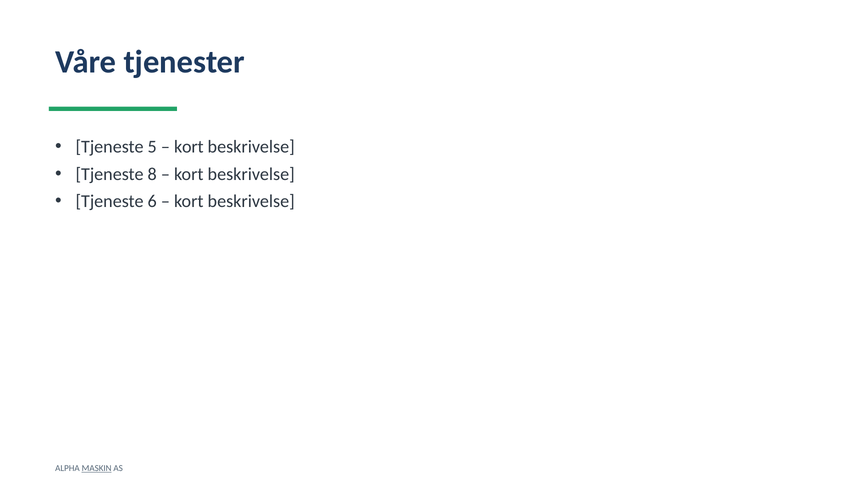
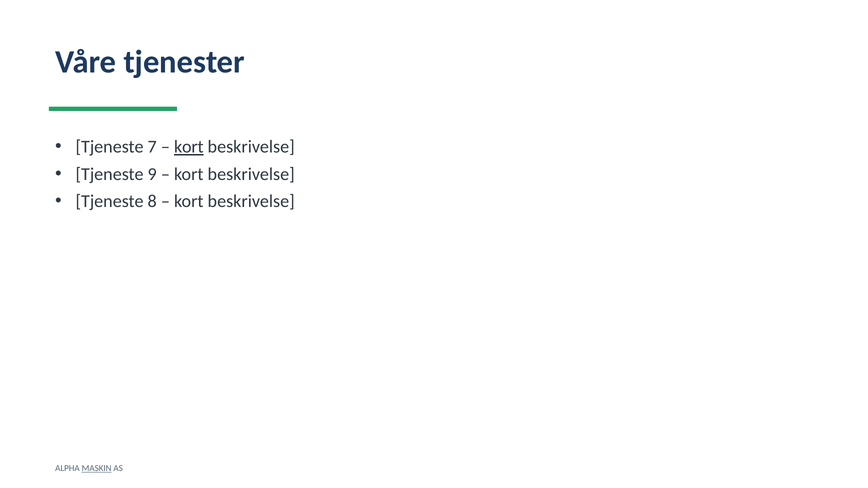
5: 5 -> 7
kort at (189, 147) underline: none -> present
8: 8 -> 9
6: 6 -> 8
